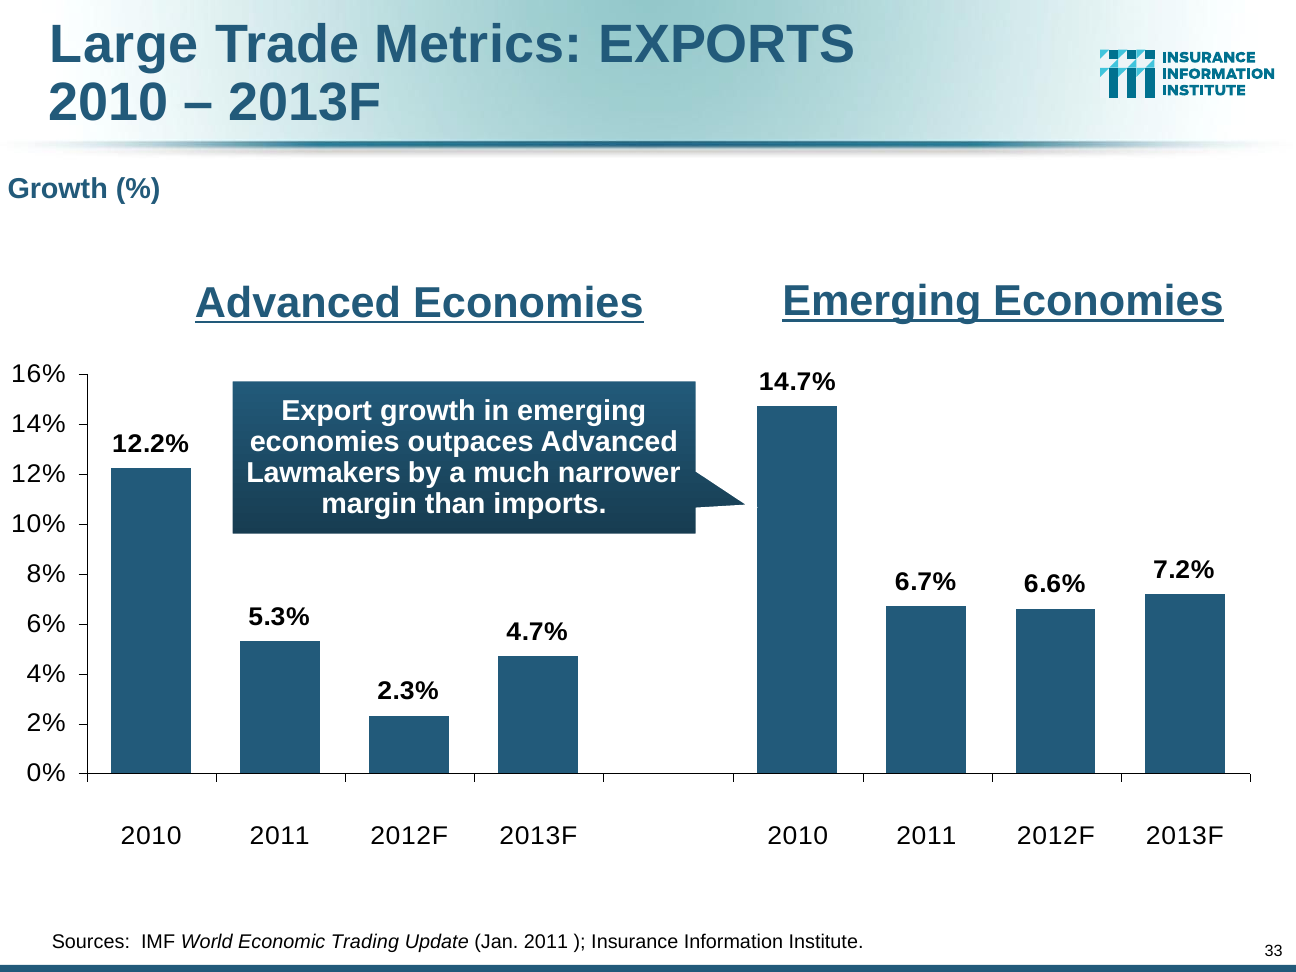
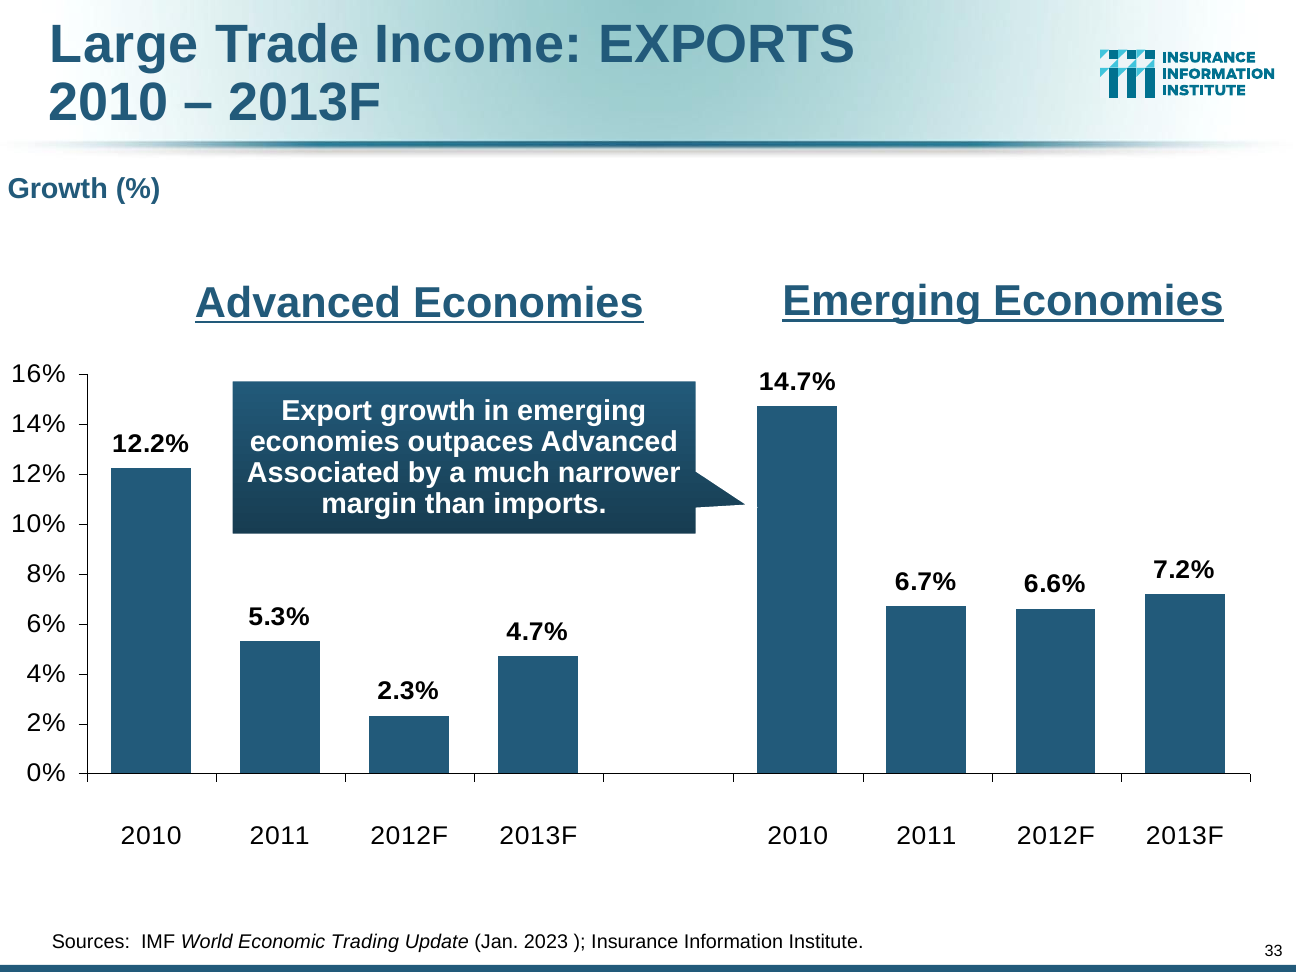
Metrics: Metrics -> Income
Lawmakers: Lawmakers -> Associated
Jan 2011: 2011 -> 2023
